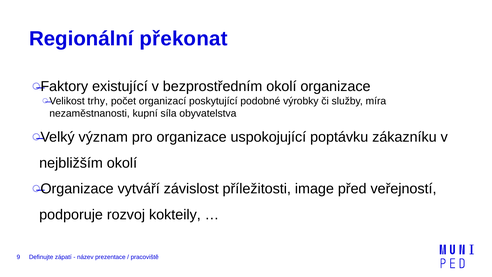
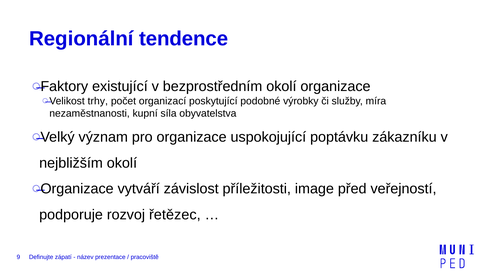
překonat: překonat -> tendence
kokteily: kokteily -> řetězec
